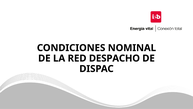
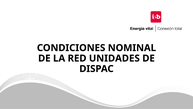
DESPACHO: DESPACHO -> UNIDADES
